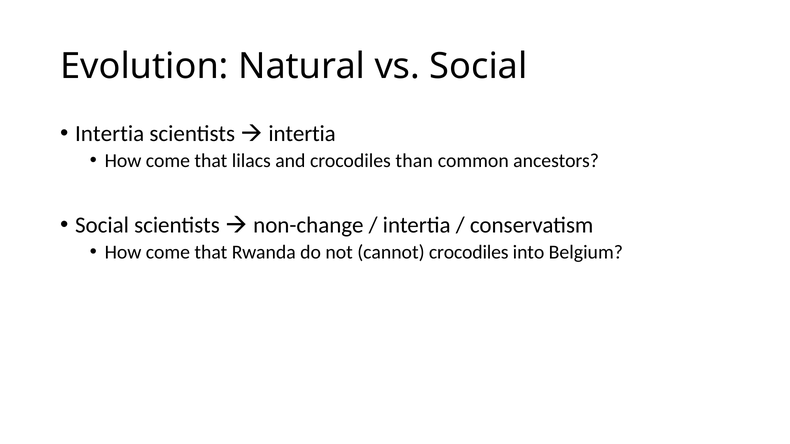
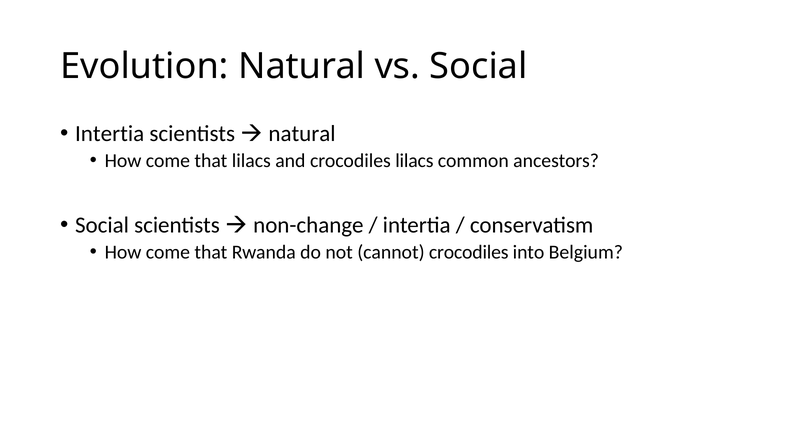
intertia at (302, 134): intertia -> natural
crocodiles than: than -> lilacs
